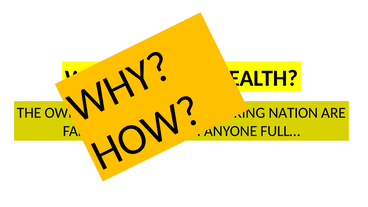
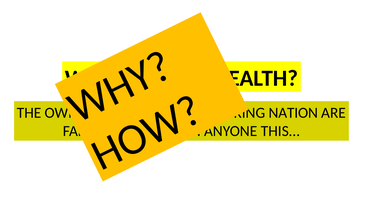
FULL…: FULL… -> THIS…
